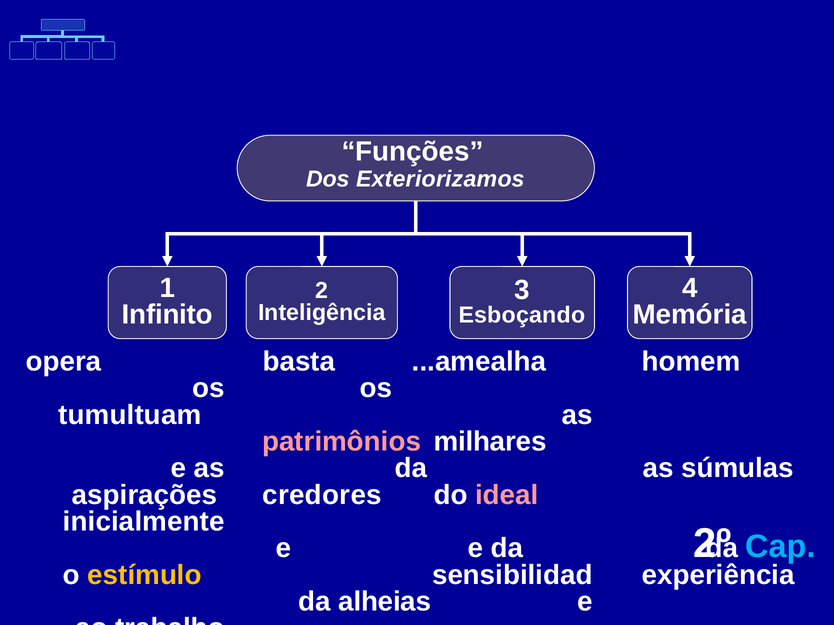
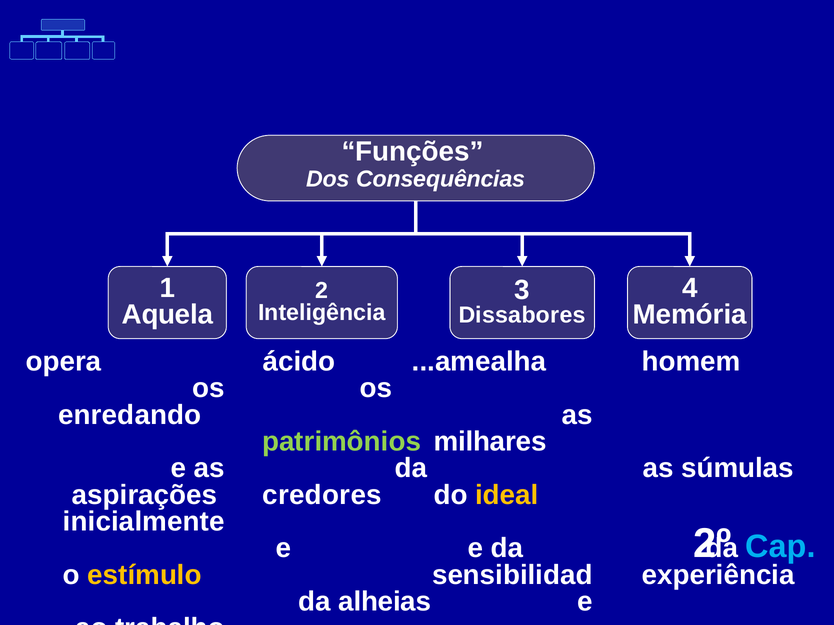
Exteriorizamos: Exteriorizamos -> Consequências
Infinito: Infinito -> Aquela
Esboçando: Esboçando -> Dissabores
basta: basta -> ácido
tumultuam: tumultuam -> enredando
patrimônios colour: pink -> light green
ideal colour: pink -> yellow
